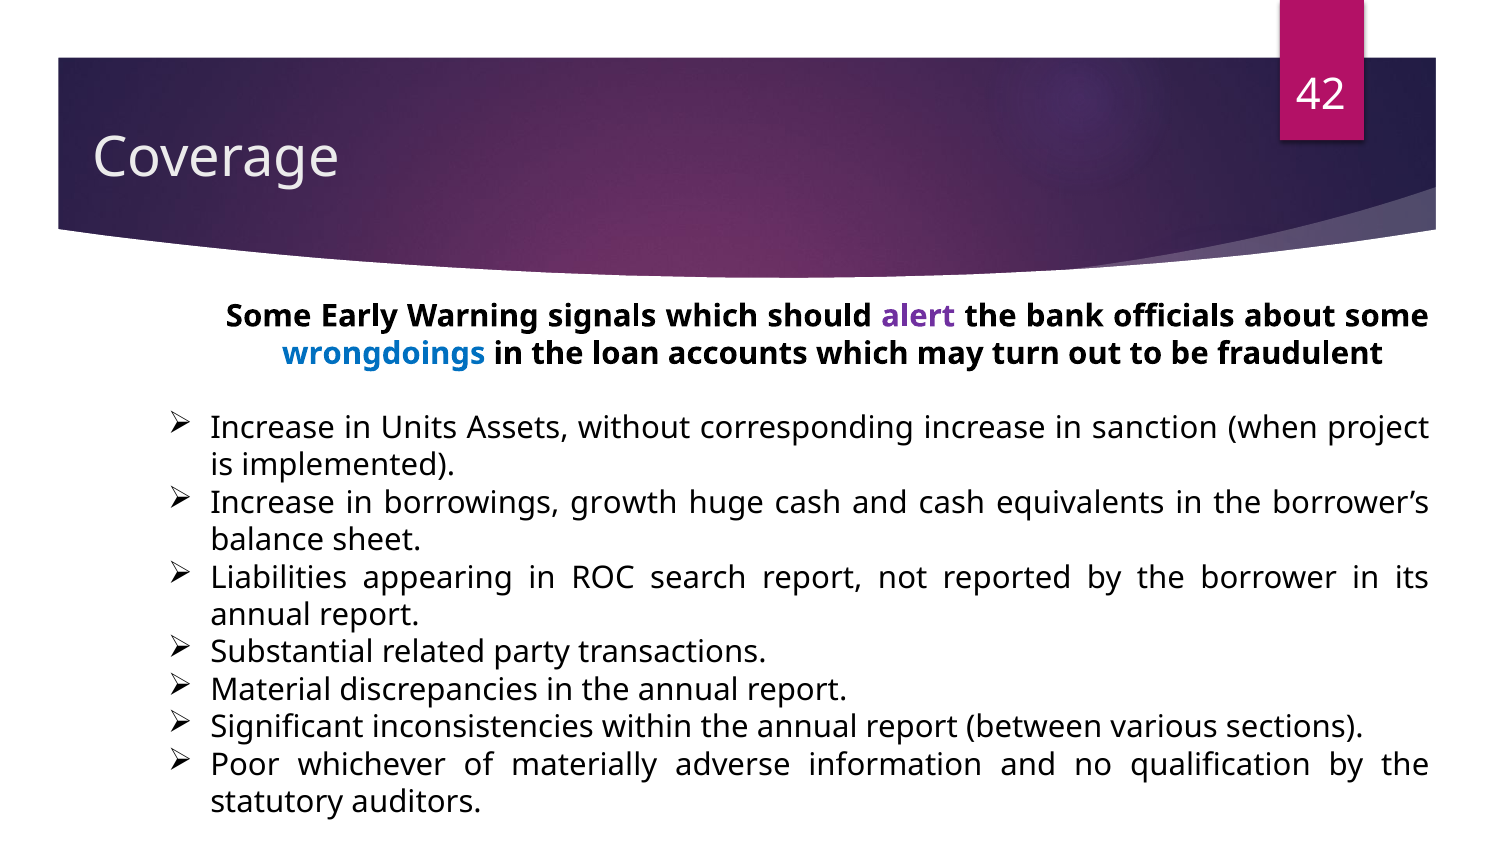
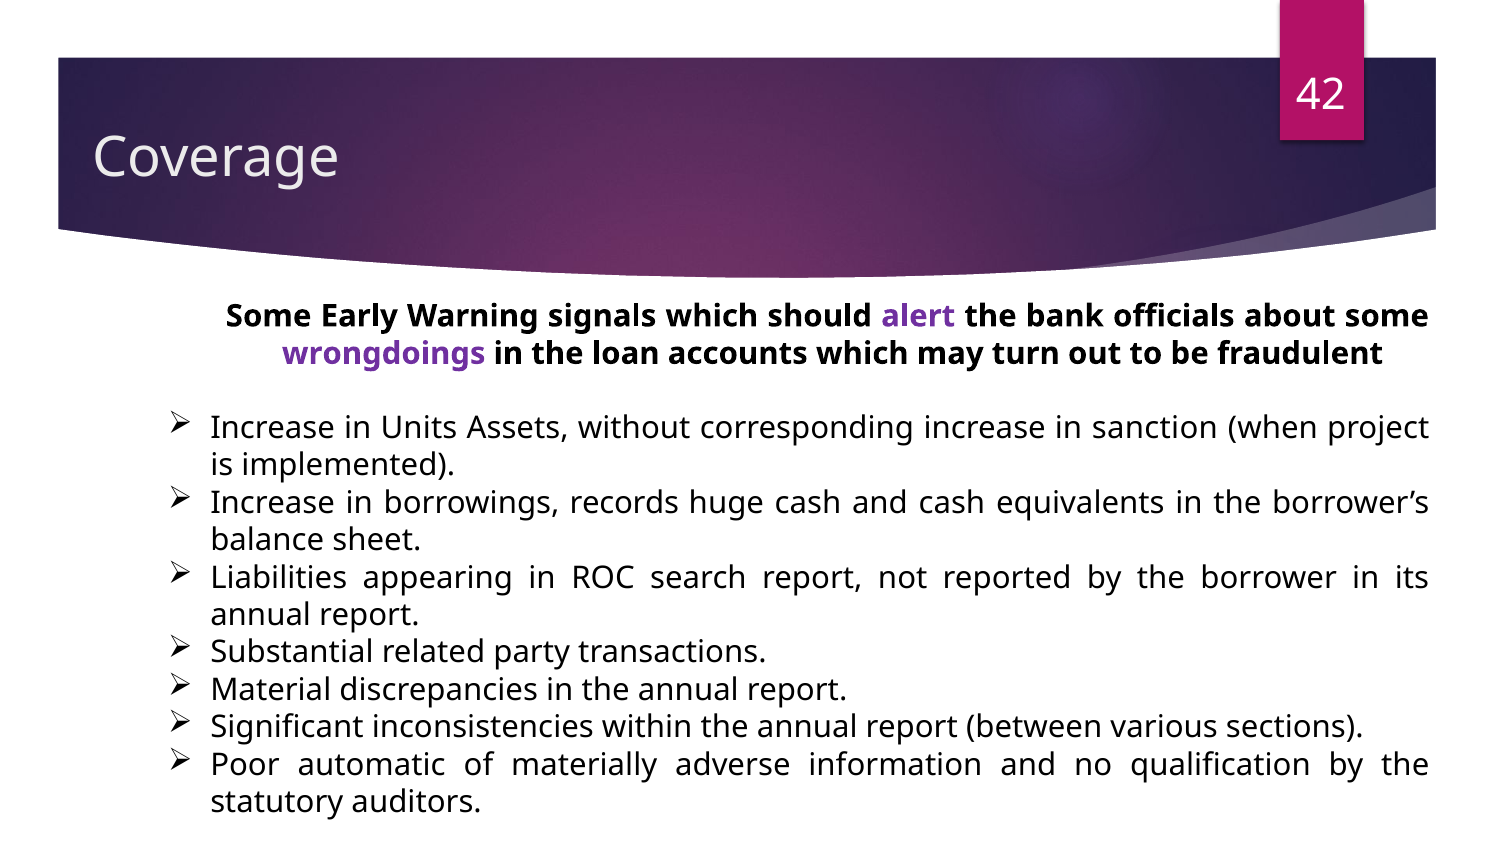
wrongdoings colour: blue -> purple
growth: growth -> records
whichever: whichever -> automatic
